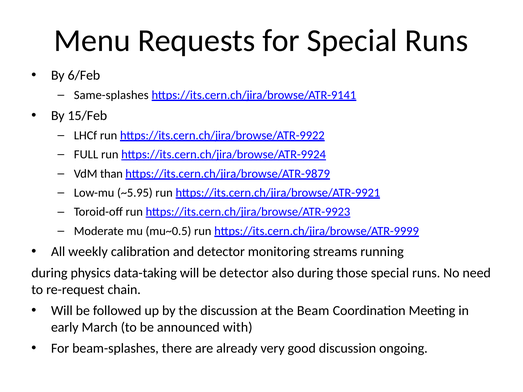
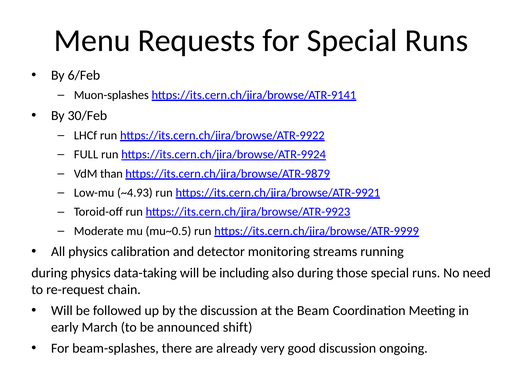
Same-splashes: Same-splashes -> Muon-splashes
15/Feb: 15/Feb -> 30/Feb
~5.95: ~5.95 -> ~4.93
All weekly: weekly -> physics
be detector: detector -> including
with: with -> shift
